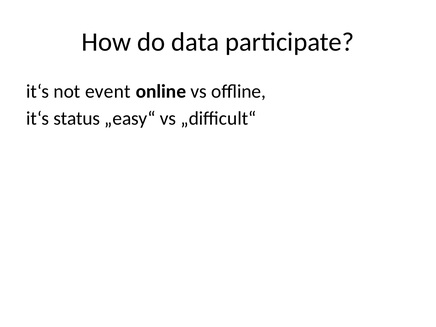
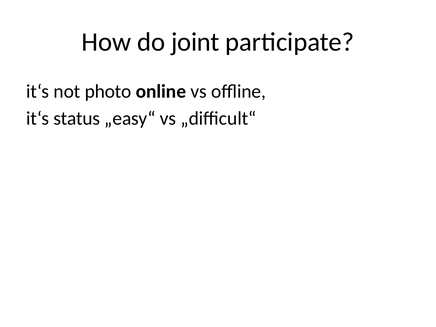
data: data -> joint
event: event -> photo
